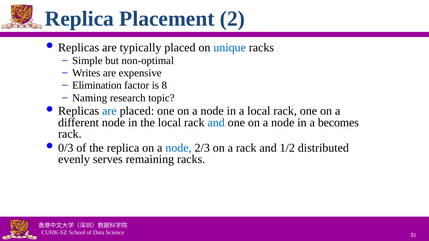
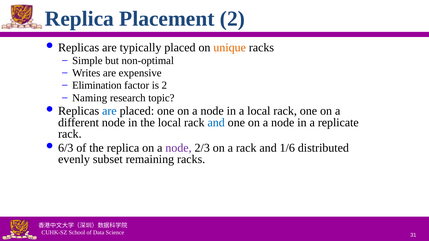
unique colour: blue -> orange
is 8: 8 -> 2
becomes: becomes -> replicate
0/3: 0/3 -> 6/3
node at (179, 148) colour: blue -> purple
1/2: 1/2 -> 1/6
serves: serves -> subset
